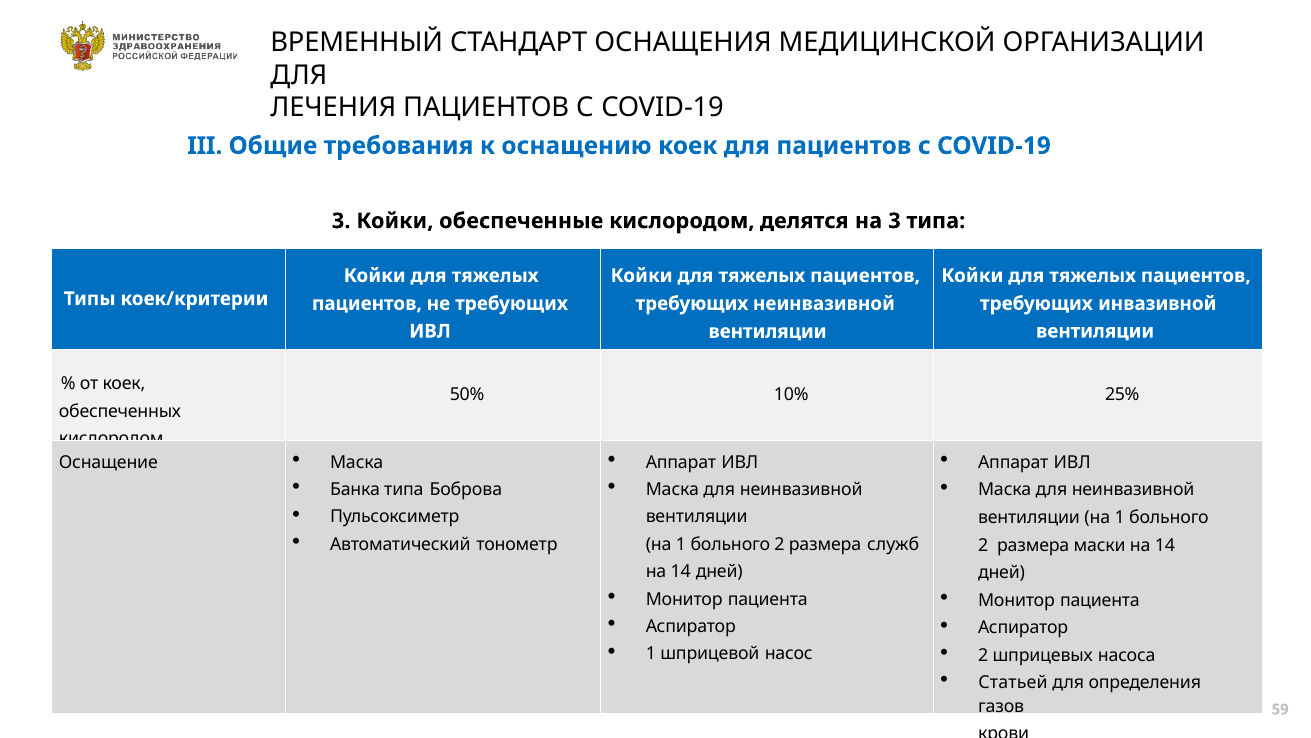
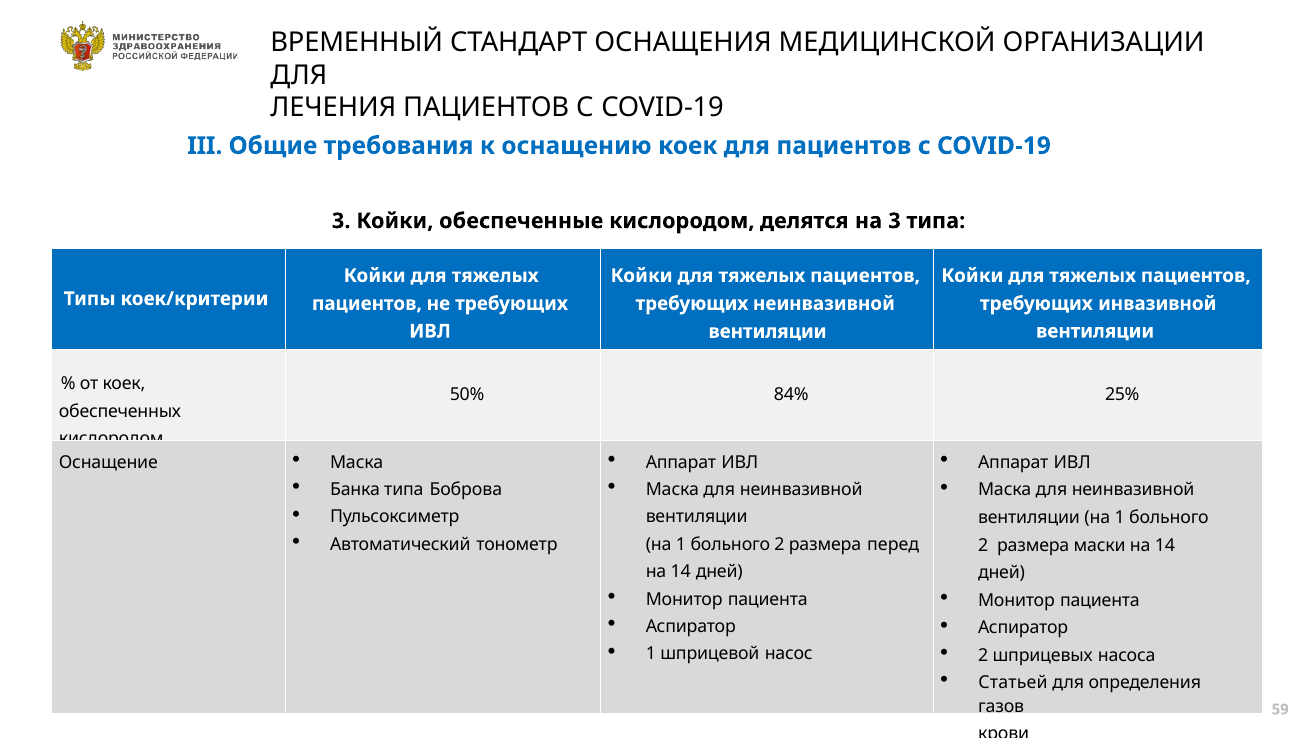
10%: 10% -> 84%
служб: служб -> перед
